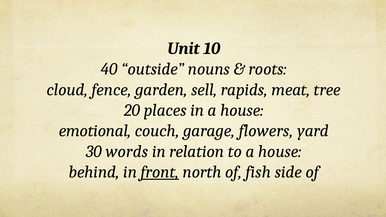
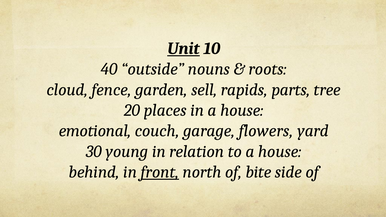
Unit underline: none -> present
meat: meat -> parts
words: words -> young
fish: fish -> bite
